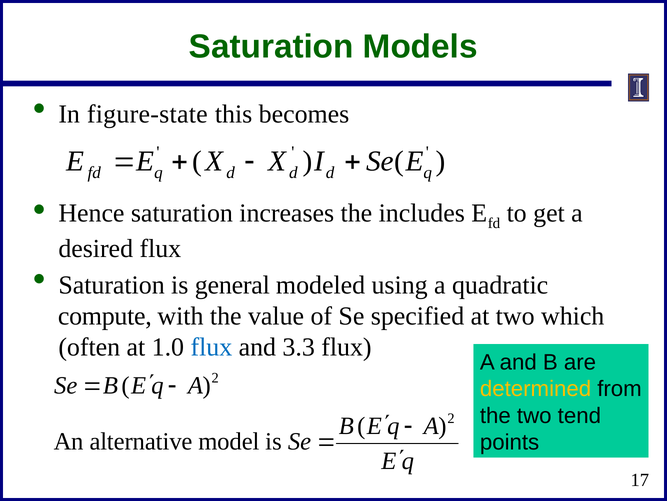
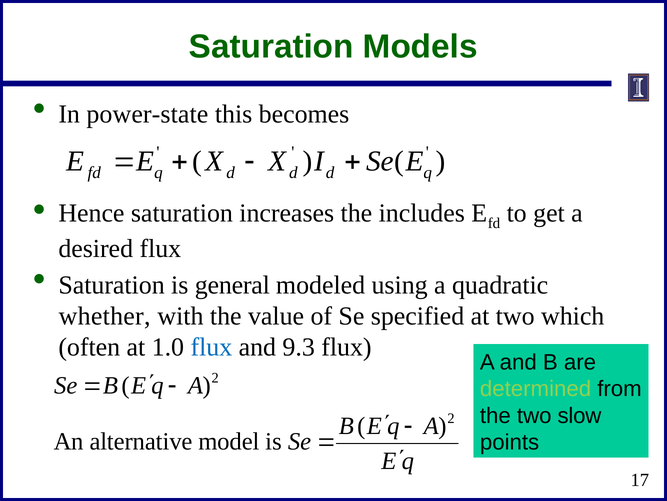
figure-state: figure-state -> power-state
compute: compute -> whether
3.3: 3.3 -> 9.3
determined colour: yellow -> light green
tend: tend -> slow
